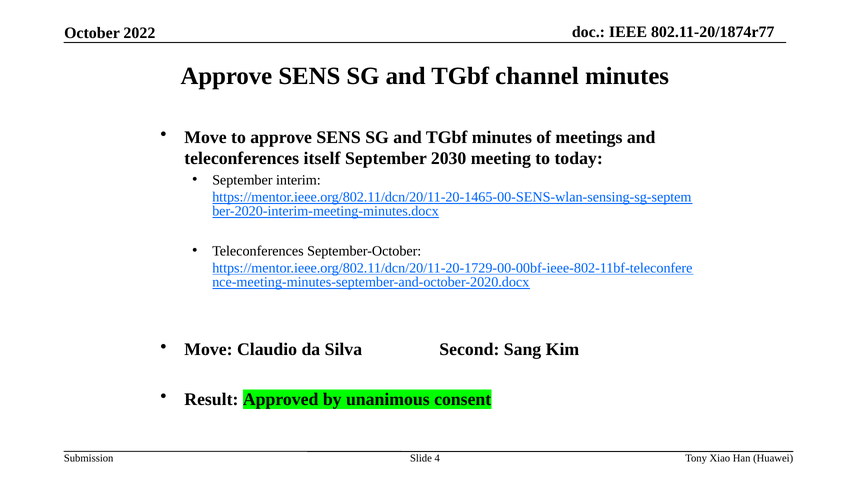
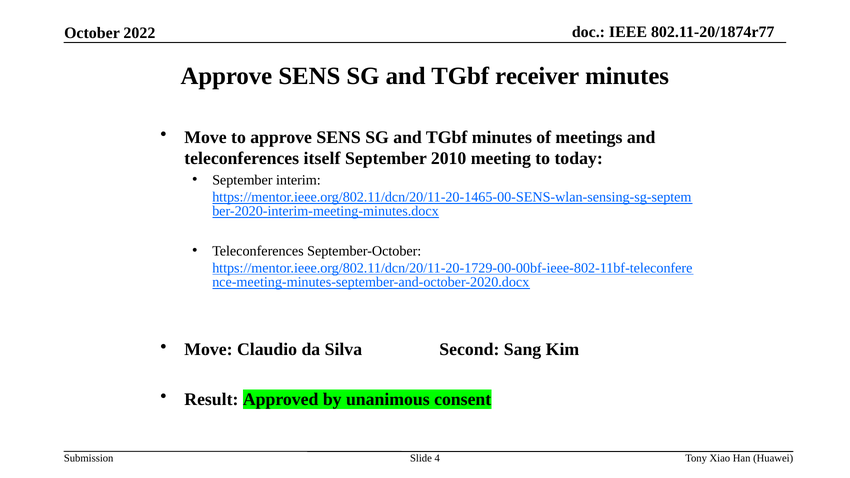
channel: channel -> receiver
2030: 2030 -> 2010
